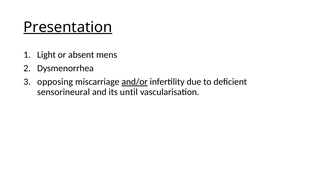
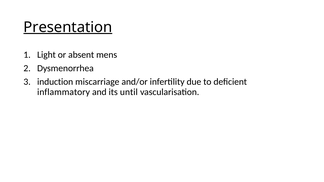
opposing: opposing -> induction
and/or underline: present -> none
sensorineural: sensorineural -> inflammatory
